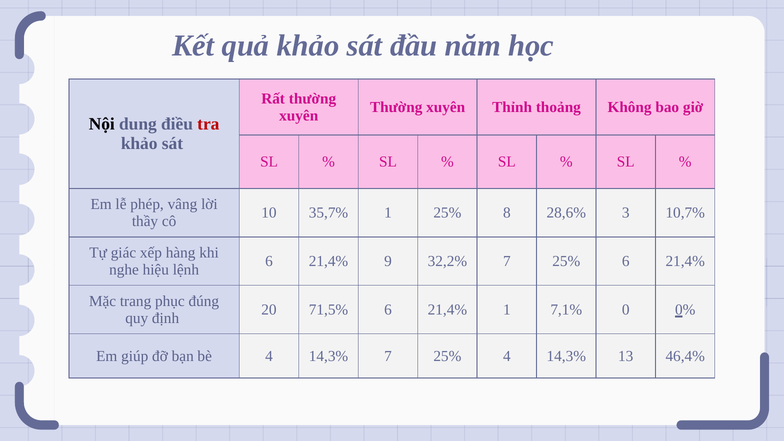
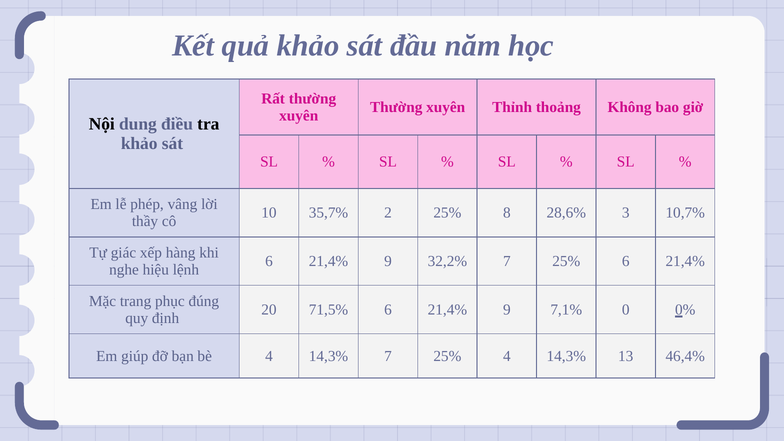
tra colour: red -> black
35,7% 1: 1 -> 2
71,5% 6 21,4% 1: 1 -> 9
